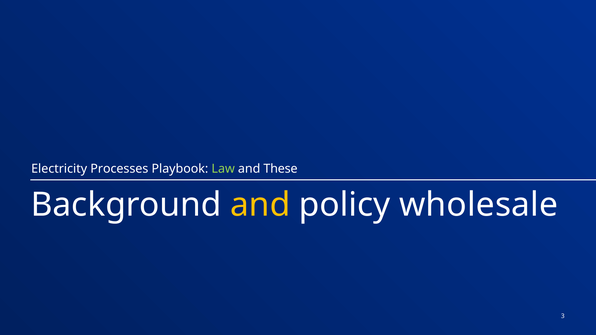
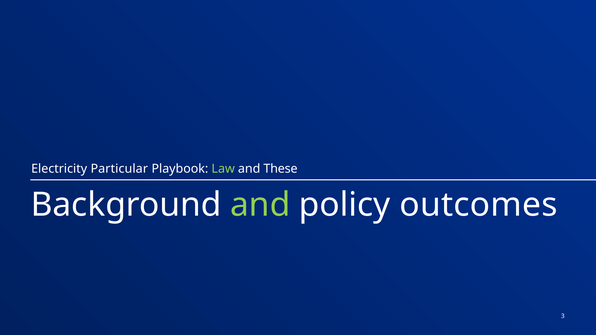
Processes: Processes -> Particular
and at (260, 205) colour: yellow -> light green
wholesale: wholesale -> outcomes
